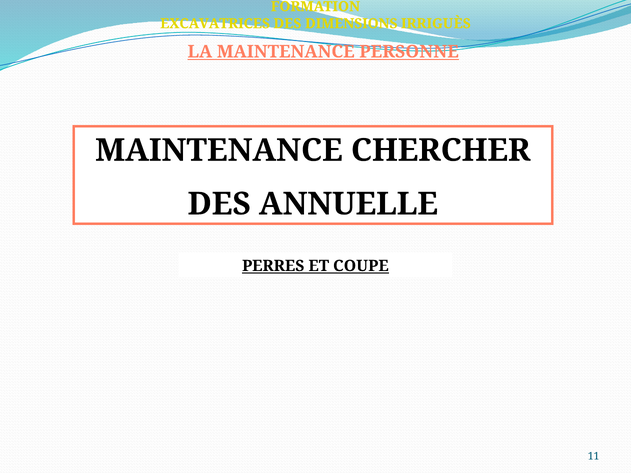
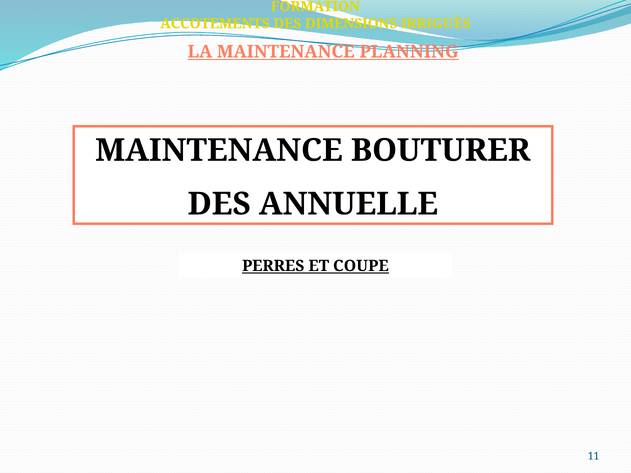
EXCAVATRICES: EXCAVATRICES -> ACCOTEMENTS
PERSONNE: PERSONNE -> PLANNING
CHERCHER: CHERCHER -> BOUTURER
